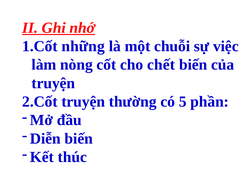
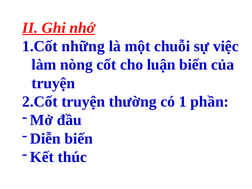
chết: chết -> luận
5: 5 -> 1
